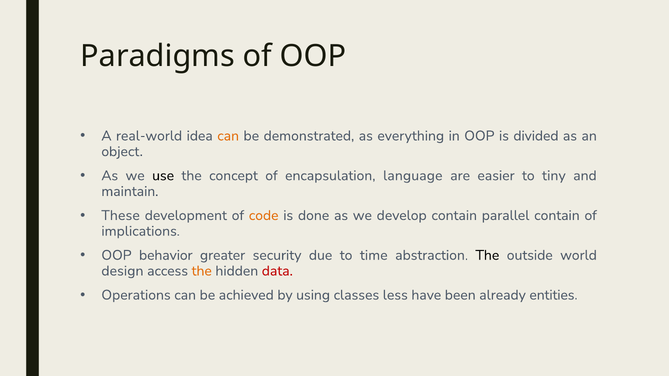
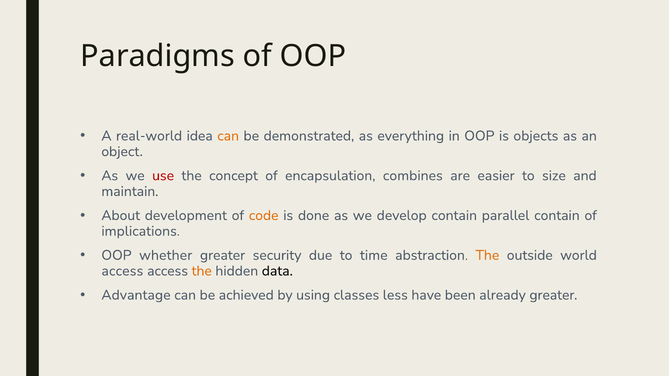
divided: divided -> objects
use colour: black -> red
language: language -> combines
tiny: tiny -> size
These: These -> About
behavior: behavior -> whether
The at (487, 255) colour: black -> orange
design at (122, 271): design -> access
data colour: red -> black
Operations: Operations -> Advantage
already entities: entities -> greater
